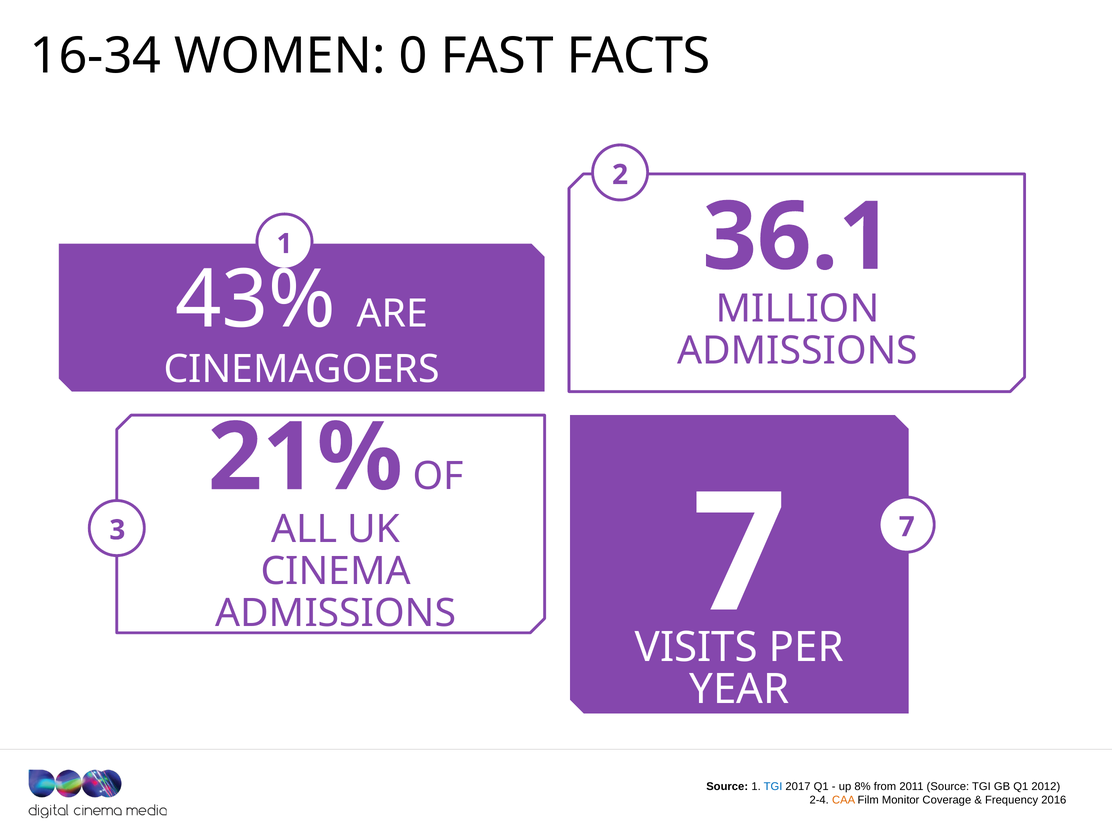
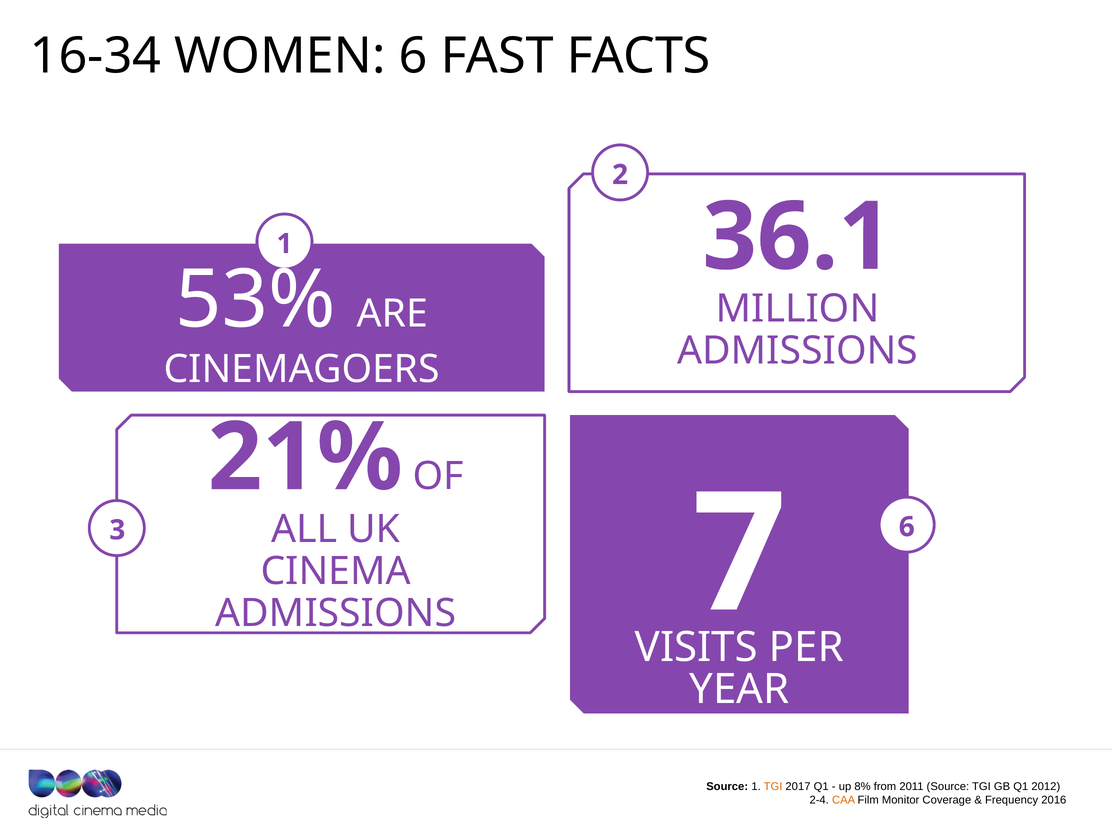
WOMEN 0: 0 -> 6
43%: 43% -> 53%
3 7: 7 -> 6
TGI at (773, 787) colour: blue -> orange
